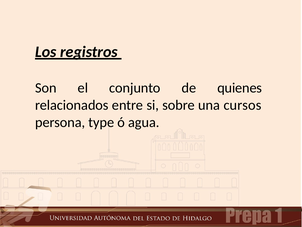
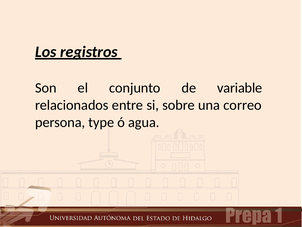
quienes: quienes -> variable
cursos: cursos -> correo
